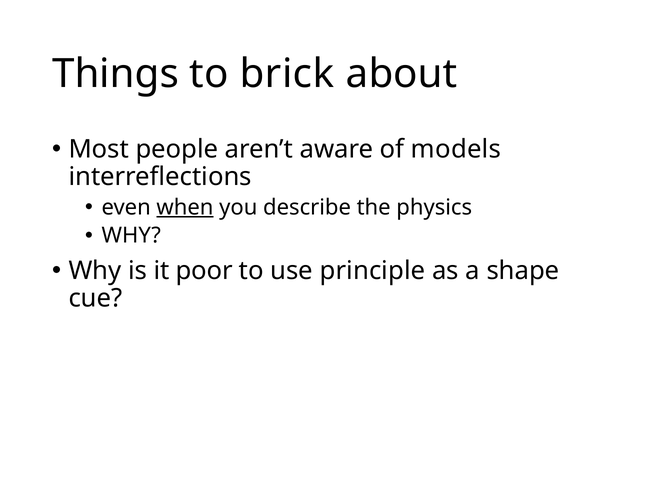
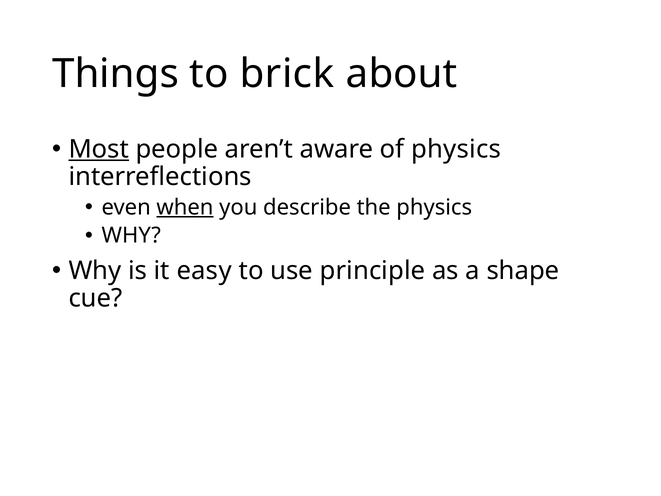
Most underline: none -> present
of models: models -> physics
poor: poor -> easy
